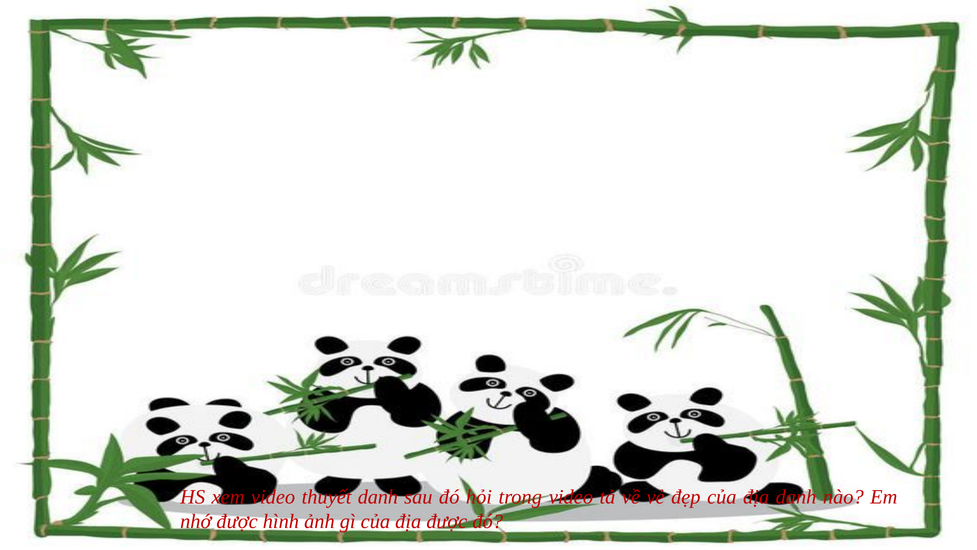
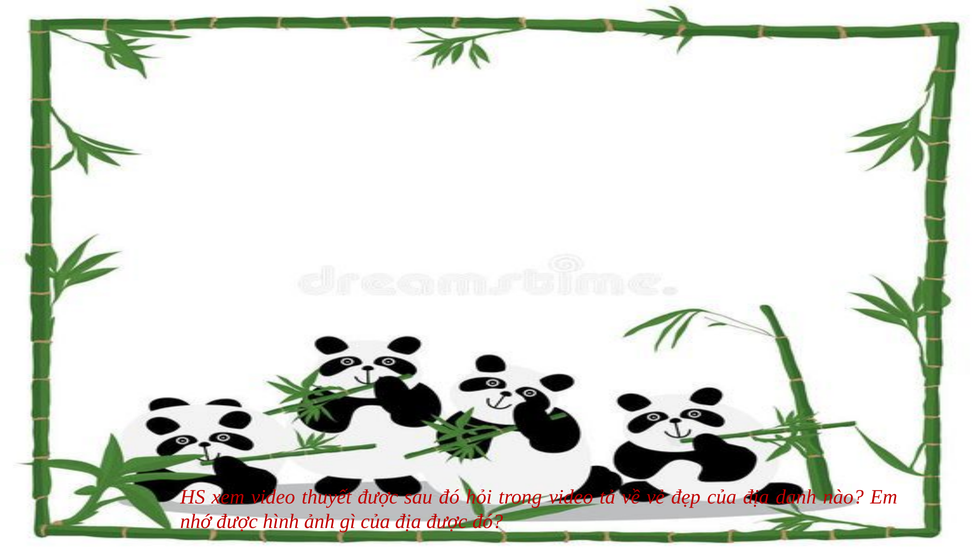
thuyết danh: danh -> được
